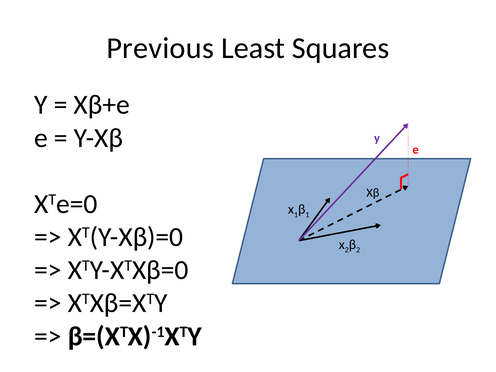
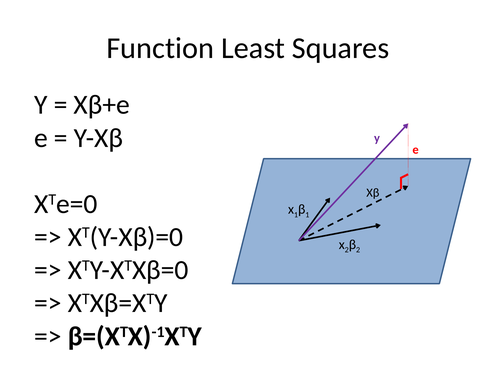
Previous: Previous -> Function
